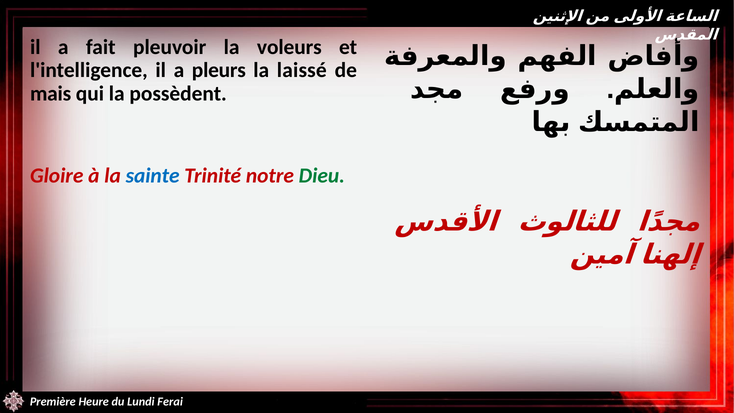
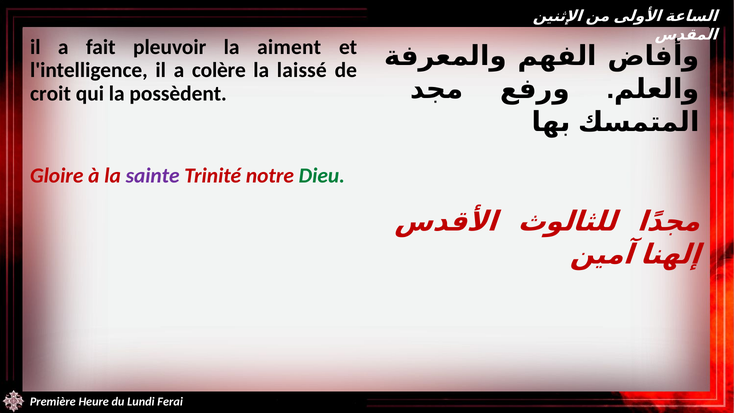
voleurs: voleurs -> aiment
pleurs: pleurs -> colère
mais: mais -> croit
sainte colour: blue -> purple
